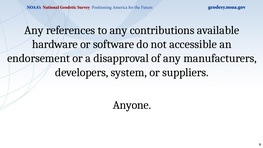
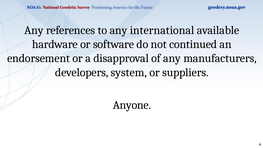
contributions: contributions -> international
accessible: accessible -> continued
